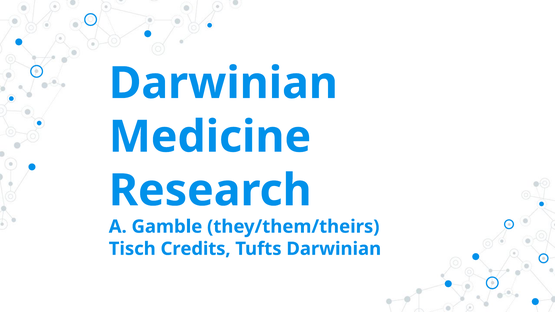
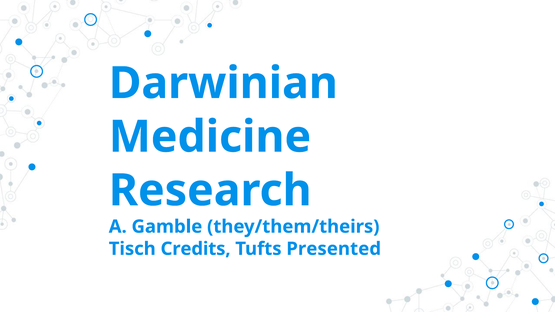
Tufts Darwinian: Darwinian -> Presented
